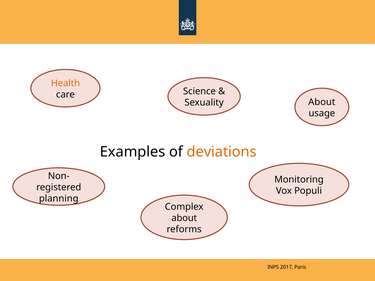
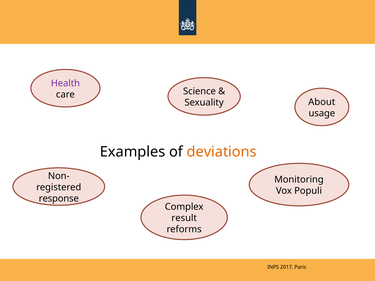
Health colour: orange -> purple
planning: planning -> response
about at (184, 218): about -> result
